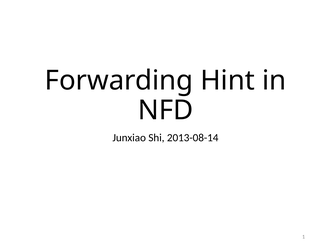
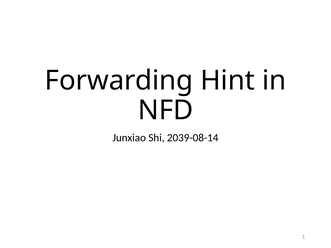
2013-08-14: 2013-08-14 -> 2039-08-14
